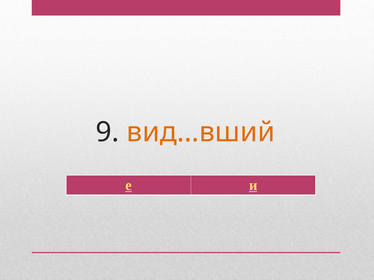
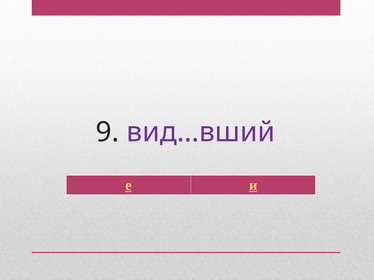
вид…вший colour: orange -> purple
